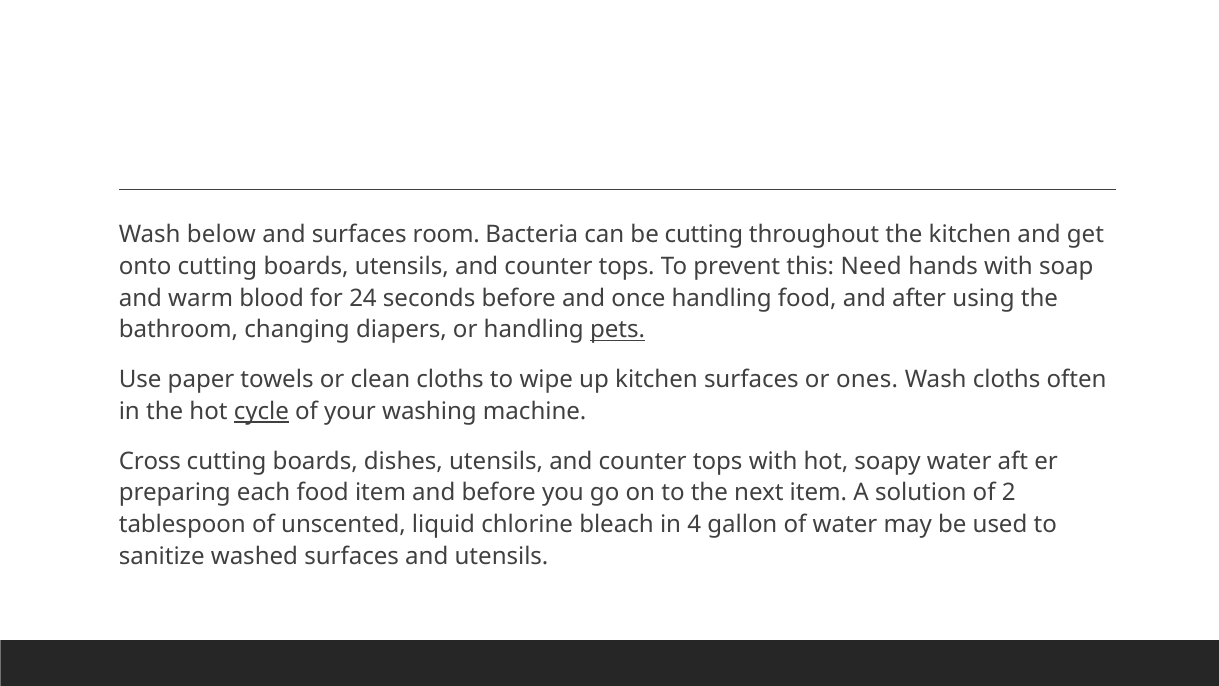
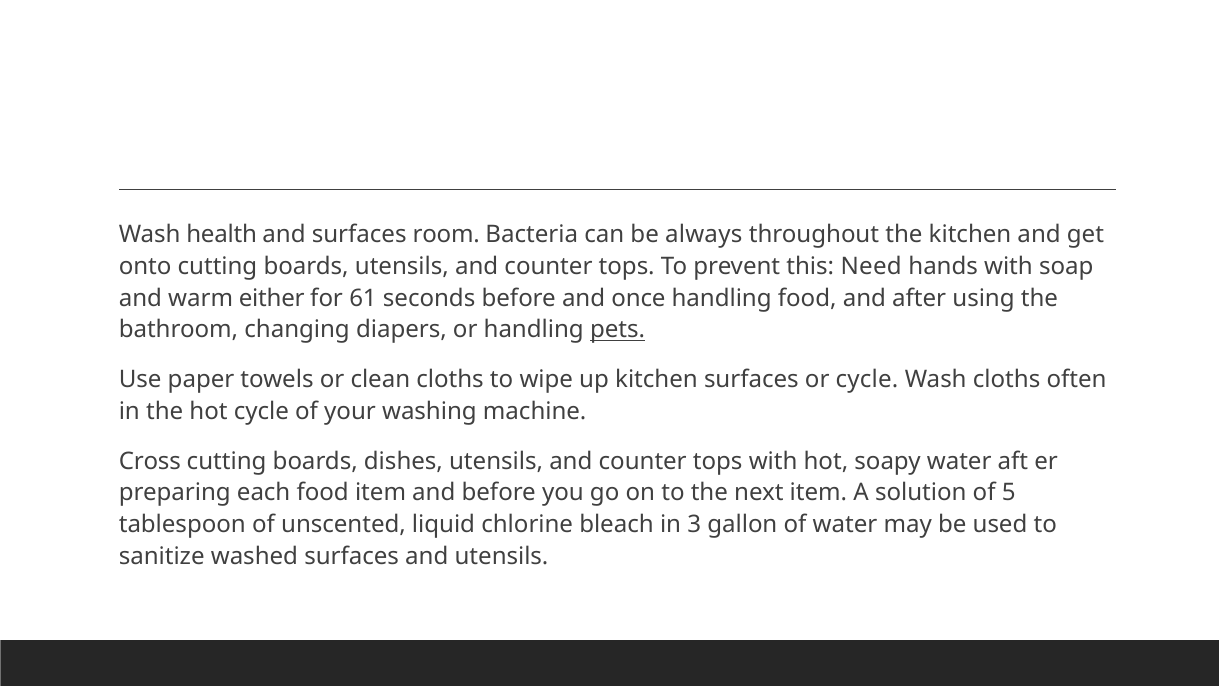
below: below -> health
be cutting: cutting -> always
blood: blood -> either
24: 24 -> 61
or ones: ones -> cycle
cycle at (261, 411) underline: present -> none
2: 2 -> 5
4: 4 -> 3
